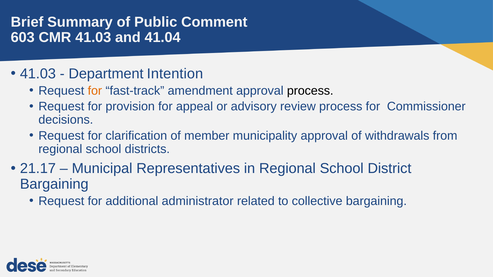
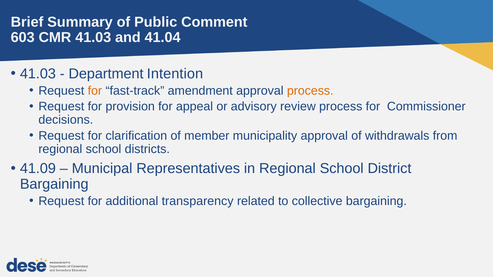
process at (310, 91) colour: black -> orange
21.17: 21.17 -> 41.09
administrator: administrator -> transparency
